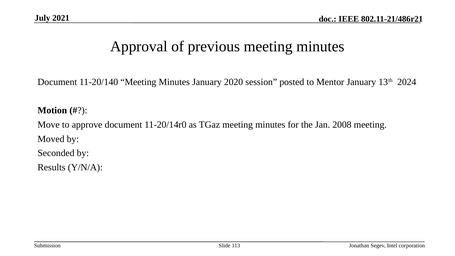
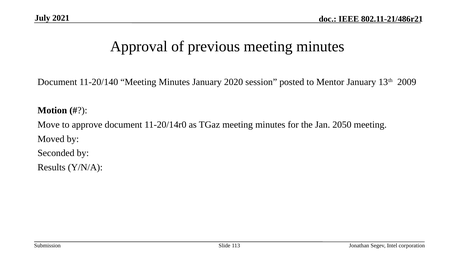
2024: 2024 -> 2009
2008: 2008 -> 2050
